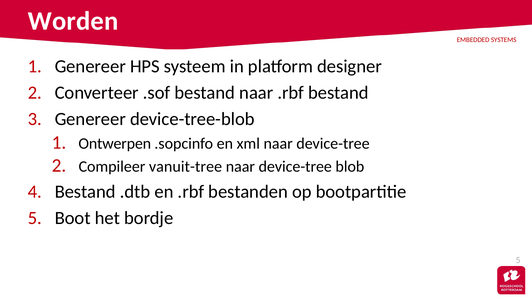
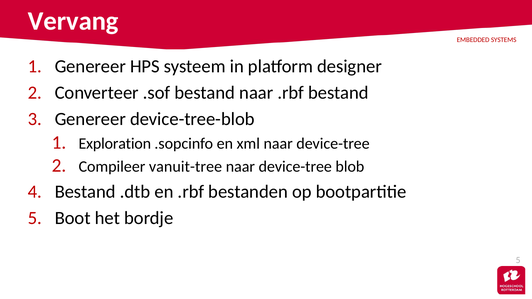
Worden: Worden -> Vervang
Ontwerpen: Ontwerpen -> Exploration
